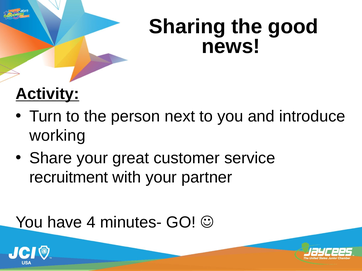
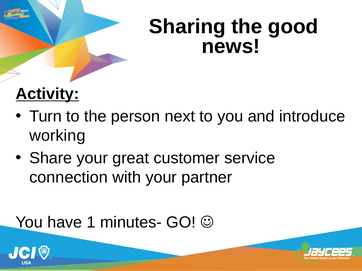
recruitment: recruitment -> connection
4: 4 -> 1
